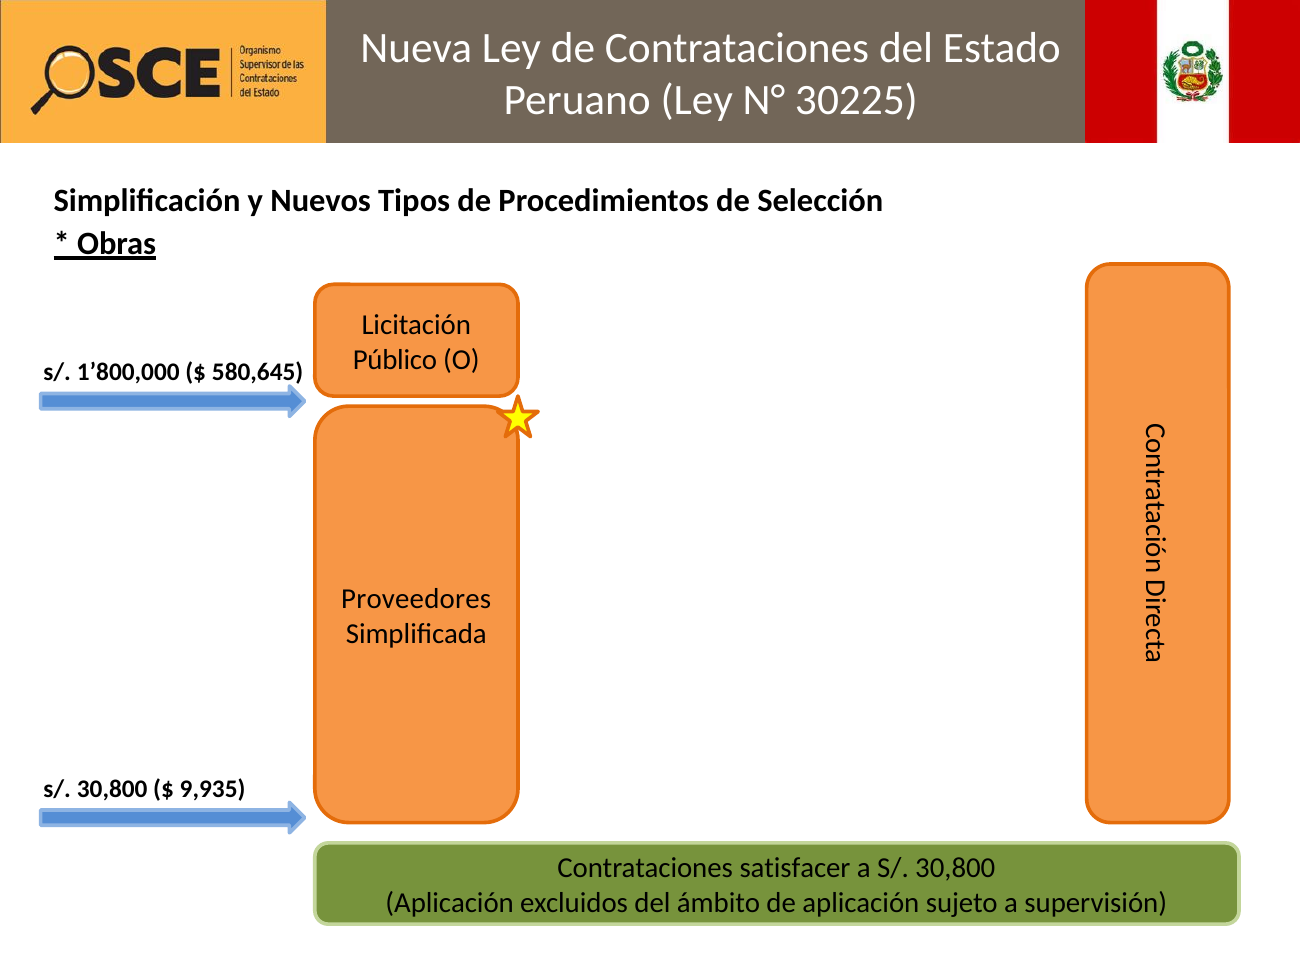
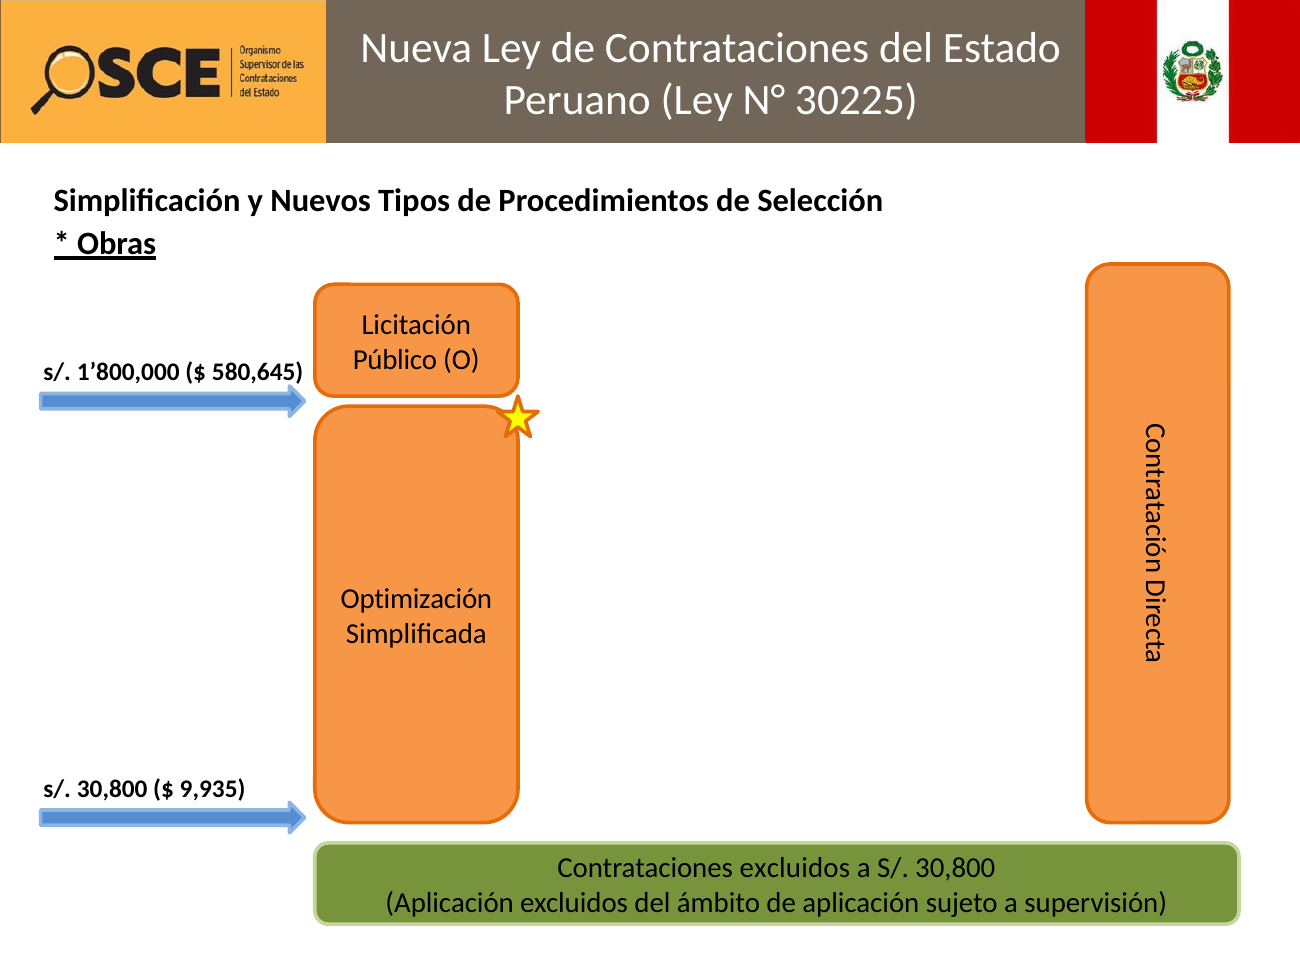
Proveedores: Proveedores -> Optimización
Contrataciones satisfacer: satisfacer -> excluidos
